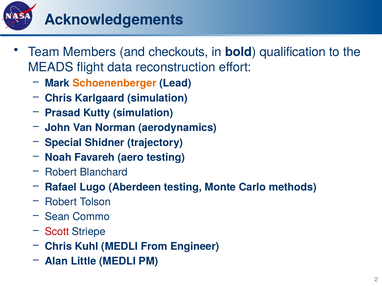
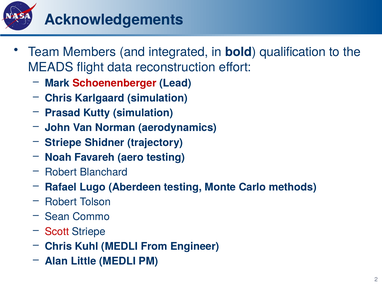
checkouts: checkouts -> integrated
Schoenenberger colour: orange -> red
Special at (63, 143): Special -> Striepe
